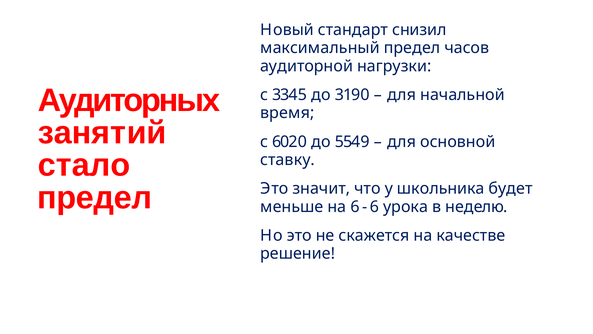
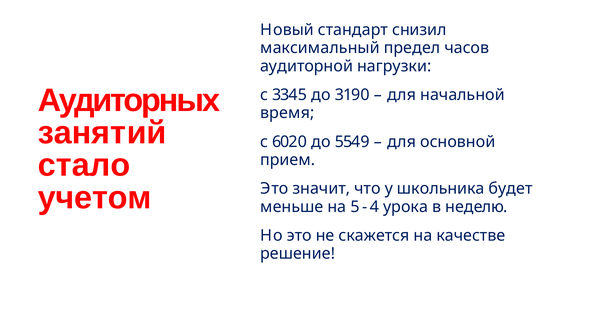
ставку: ставку -> прием
предел at (95, 197): предел -> учетом
на 6: 6 -> 5
6 at (374, 206): 6 -> 4
